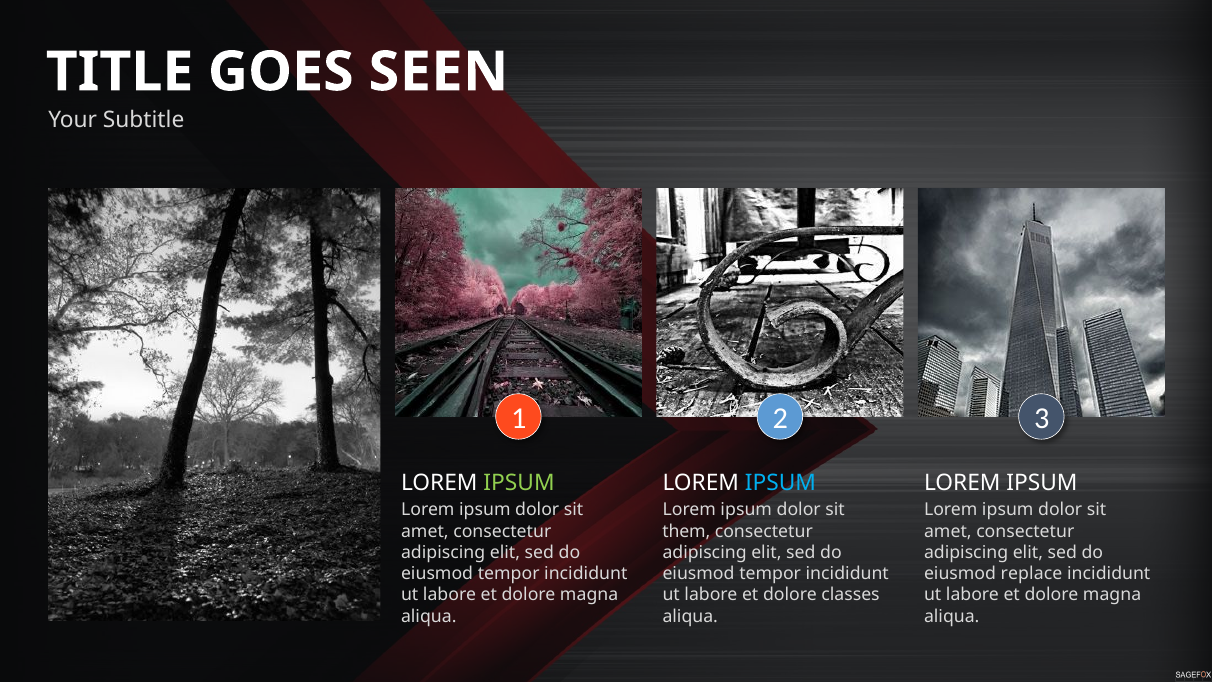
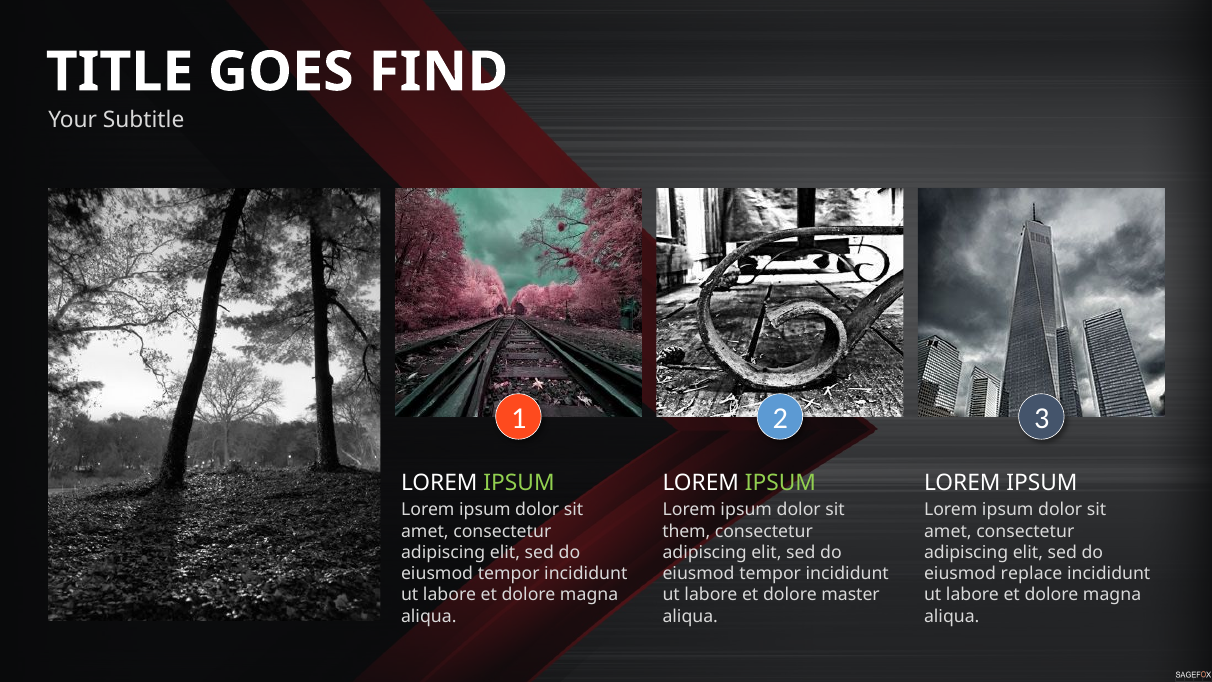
SEEN: SEEN -> FIND
IPSUM at (781, 482) colour: light blue -> light green
classes: classes -> master
